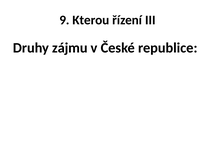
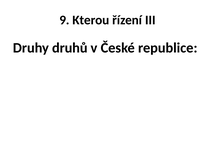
zájmu: zájmu -> druhů
